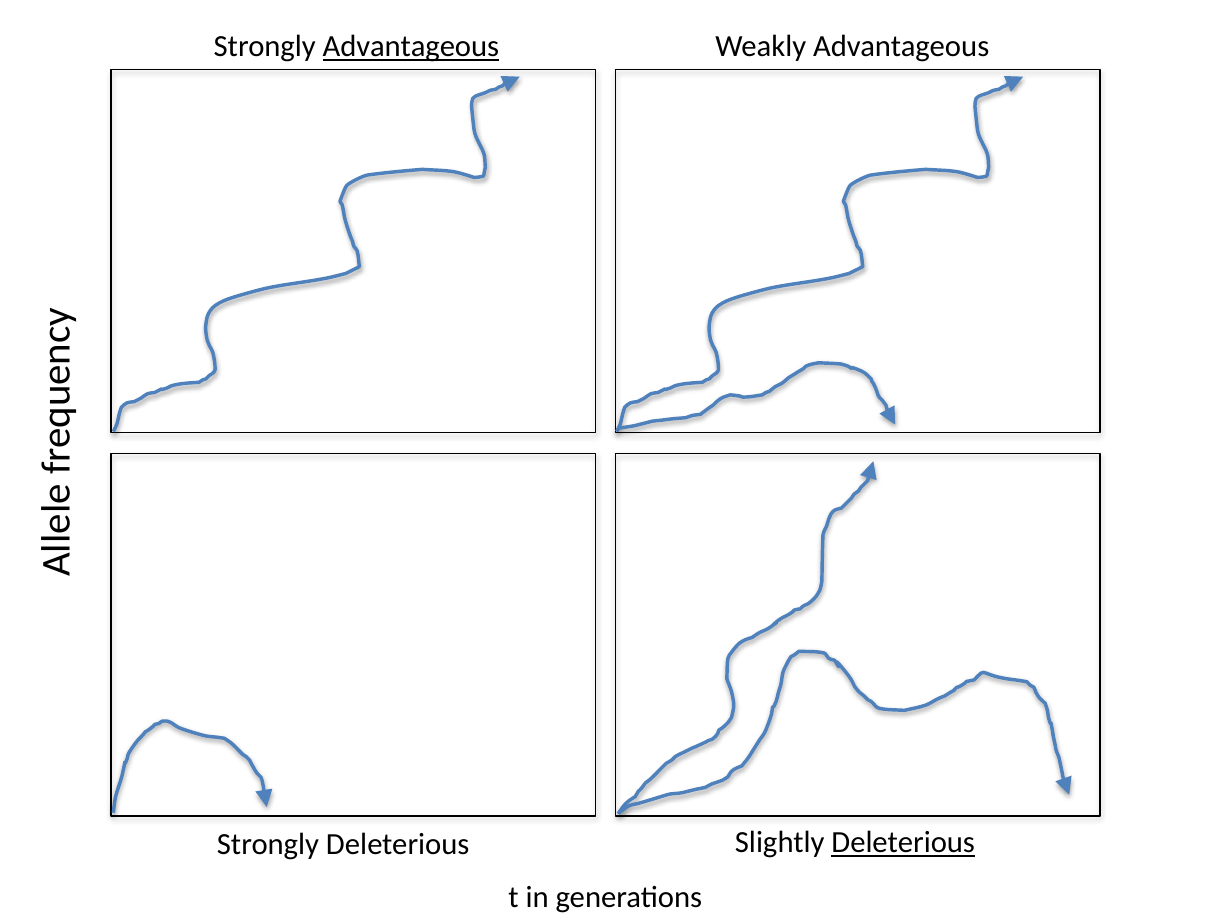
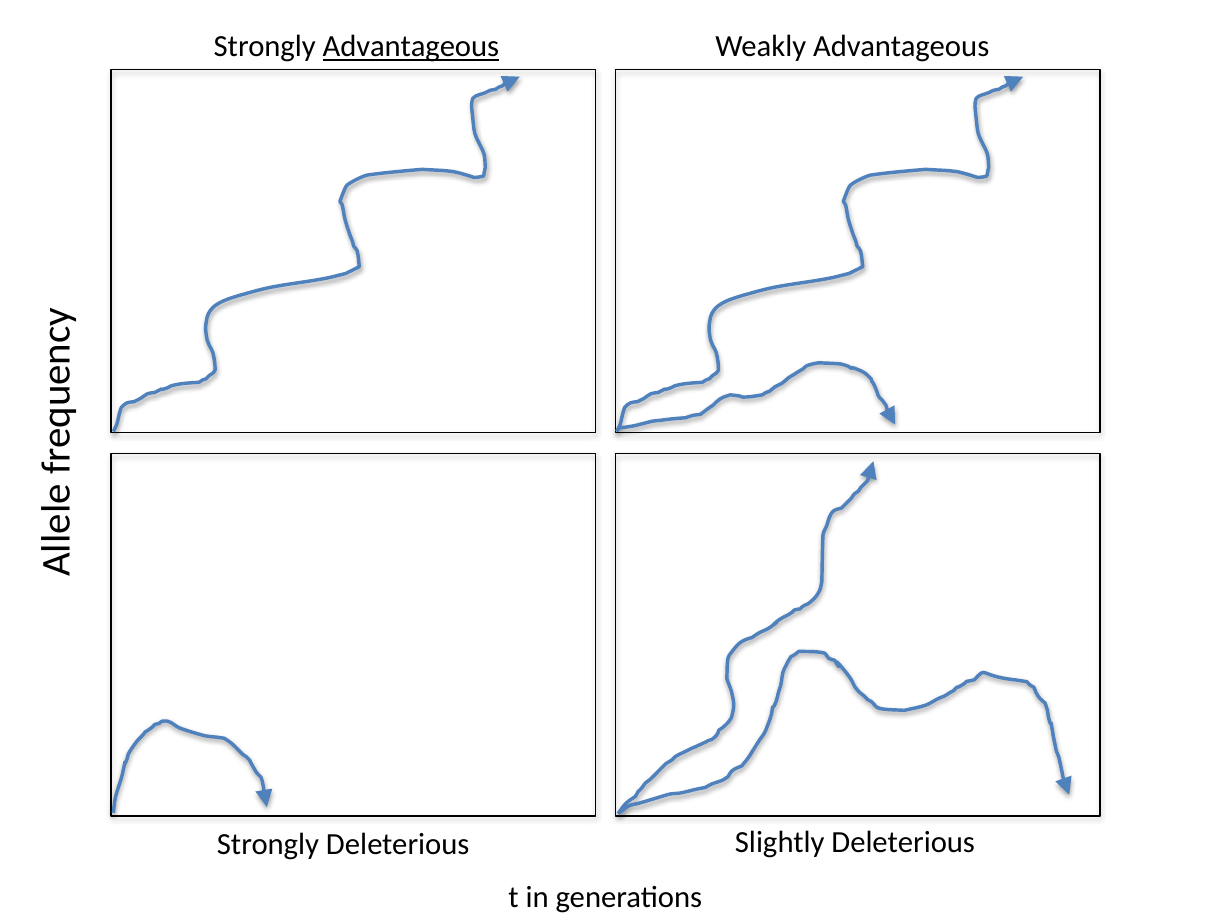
Deleterious at (903, 843) underline: present -> none
